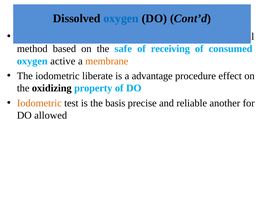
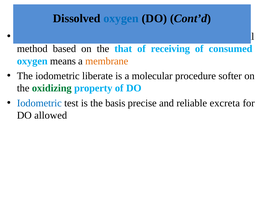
safe: safe -> that
active: active -> means
advantage: advantage -> molecular
effect: effect -> softer
oxidizing colour: black -> green
Iodometric at (39, 103) colour: orange -> blue
another: another -> excreta
